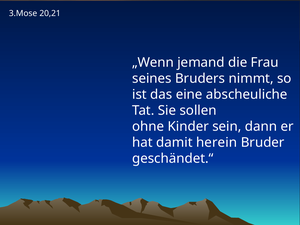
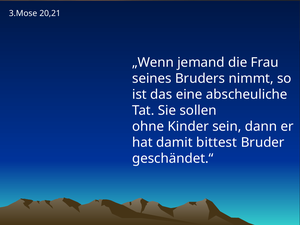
herein: herein -> bittest
